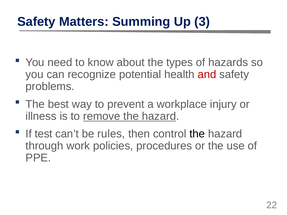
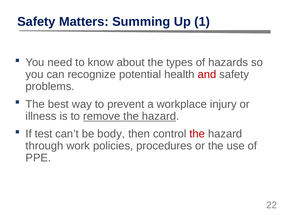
3: 3 -> 1
rules: rules -> body
the at (197, 134) colour: black -> red
